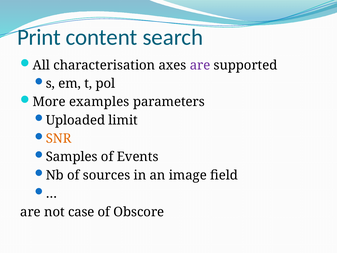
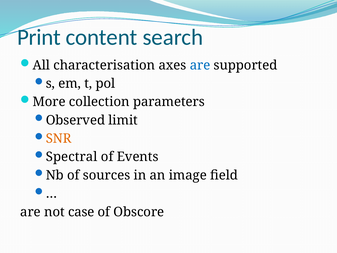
are at (200, 65) colour: purple -> blue
examples: examples -> collection
Uploaded: Uploaded -> Observed
Samples: Samples -> Spectral
